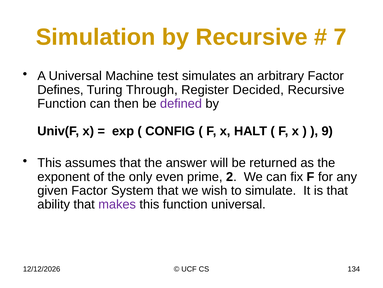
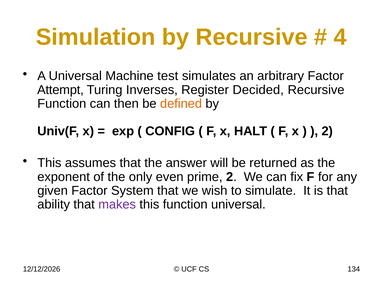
7: 7 -> 4
Defines: Defines -> Attempt
Through: Through -> Inverses
defined colour: purple -> orange
9 at (327, 131): 9 -> 2
